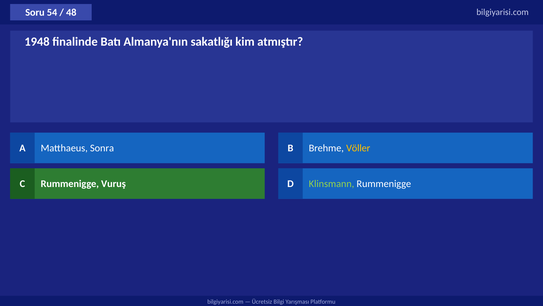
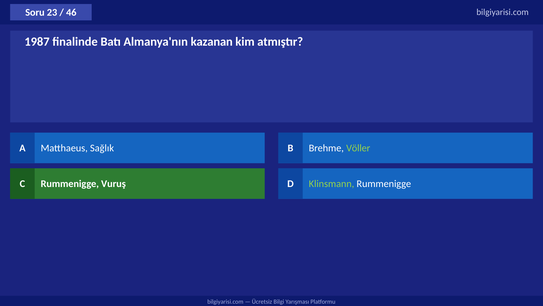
54: 54 -> 23
48: 48 -> 46
1948: 1948 -> 1987
sakatlığı: sakatlığı -> kazanan
Sonra: Sonra -> Sağlık
Völler colour: yellow -> light green
